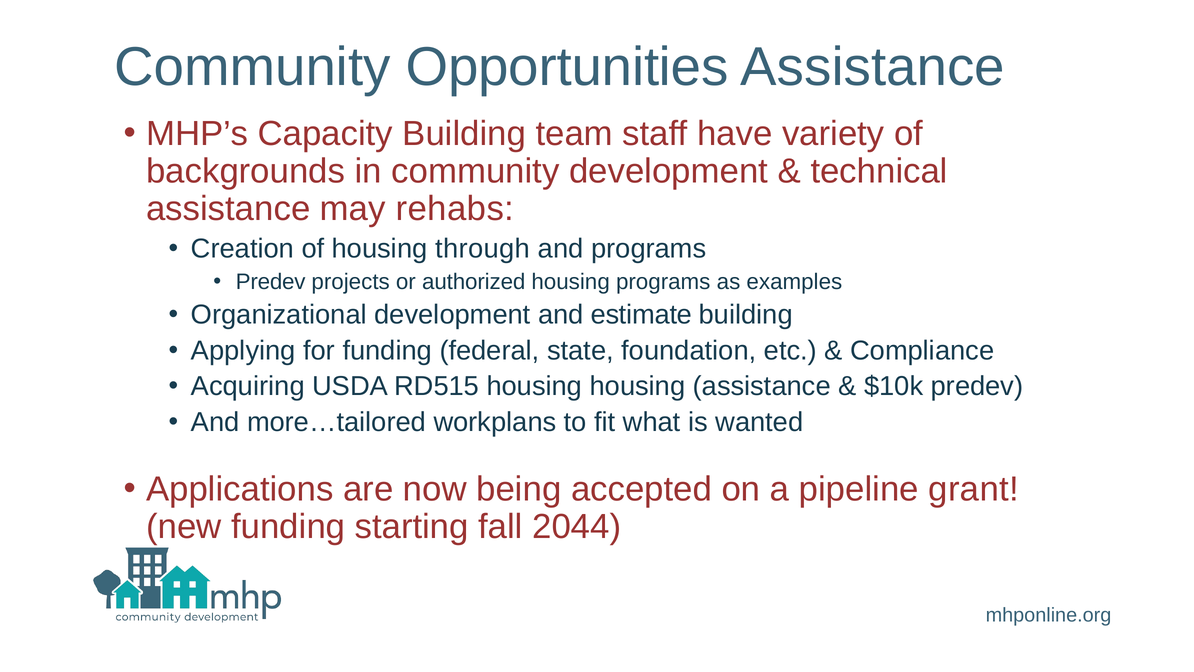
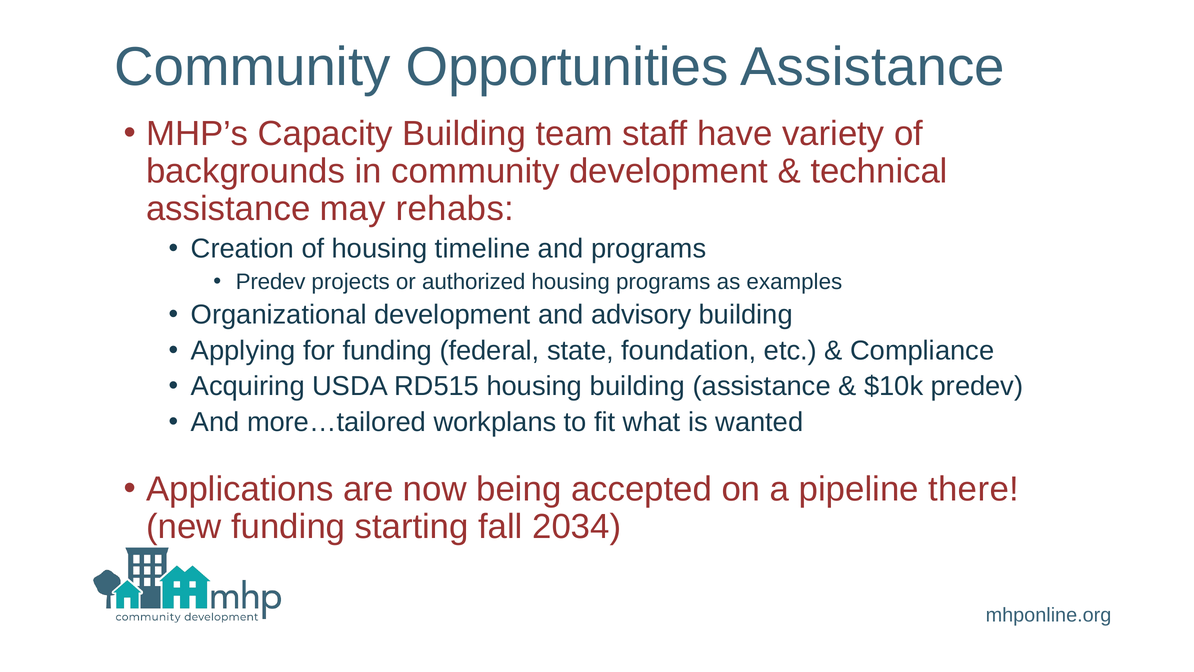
through: through -> timeline
estimate: estimate -> advisory
housing housing: housing -> building
grant: grant -> there
2044: 2044 -> 2034
